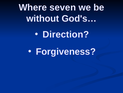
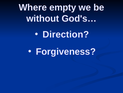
seven: seven -> empty
